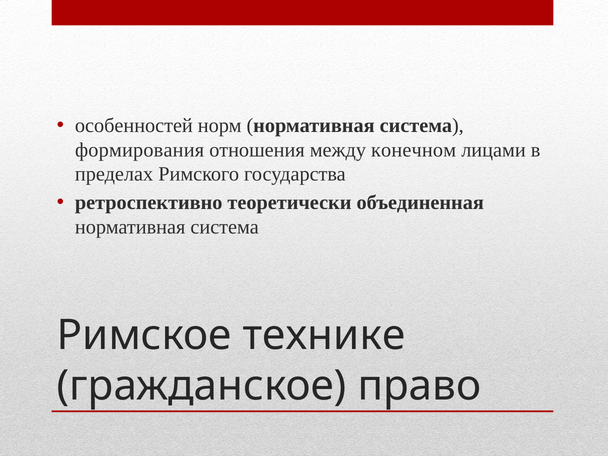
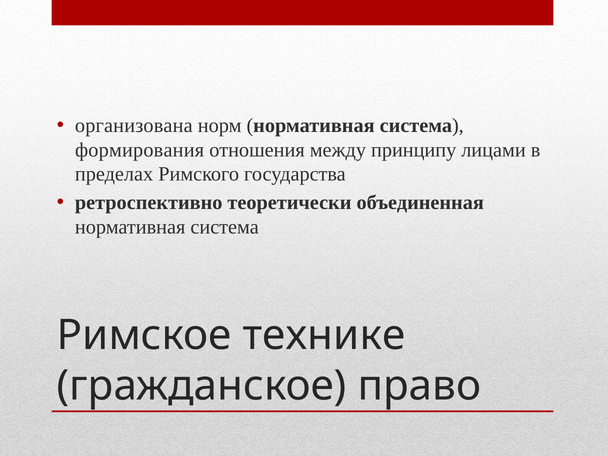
особенностей: особенностей -> организована
конечном: конечном -> принципу
